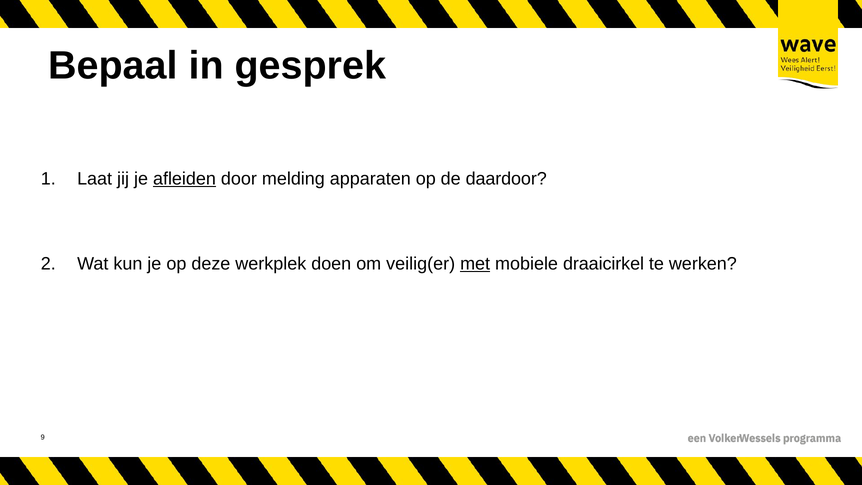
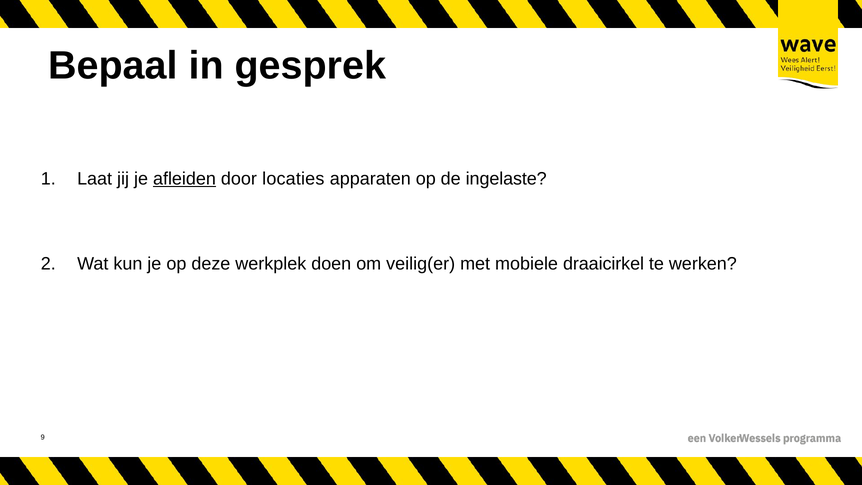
melding: melding -> locaties
daardoor: daardoor -> ingelaste
met underline: present -> none
